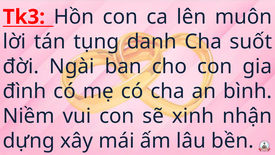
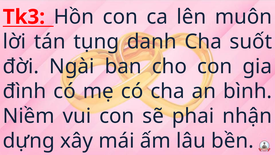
xinh: xinh -> phai
